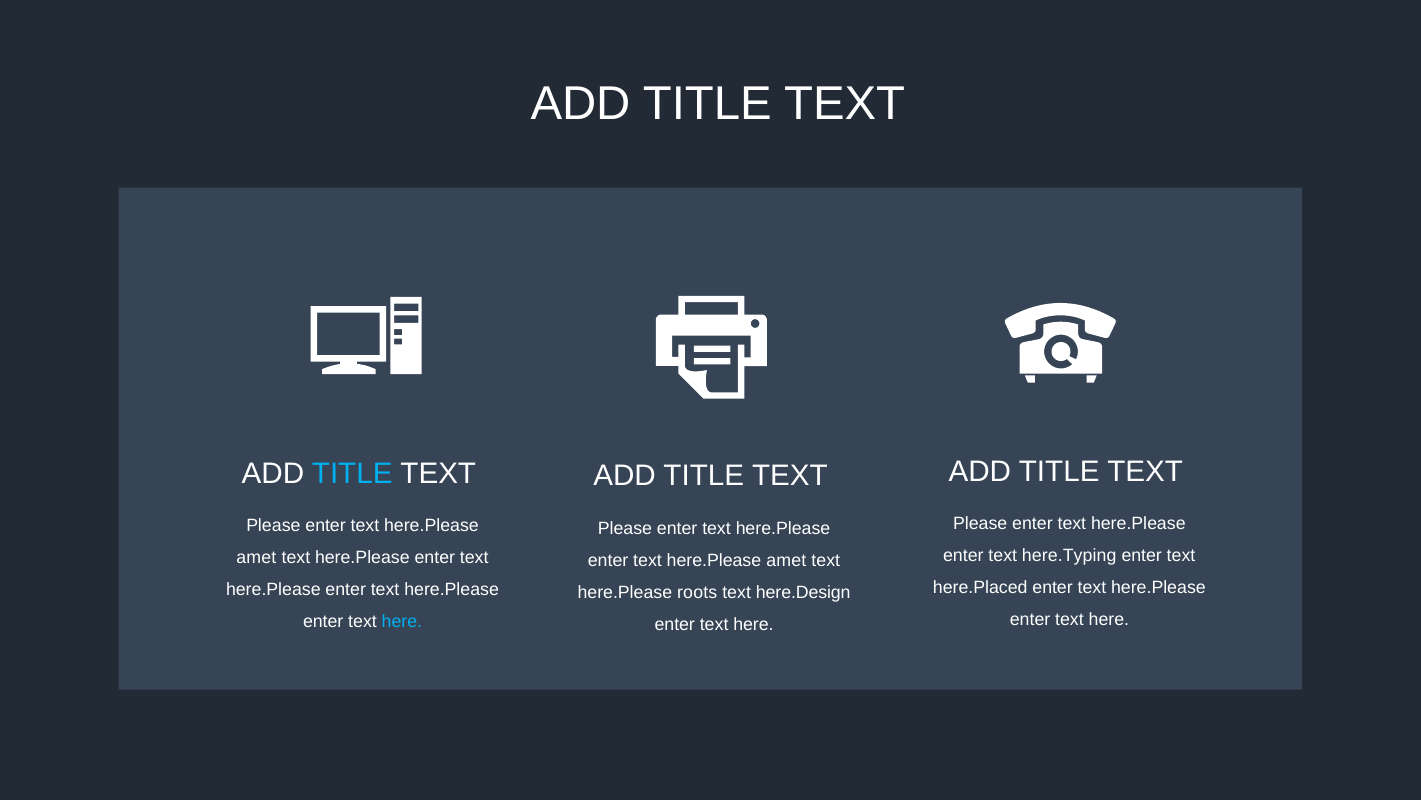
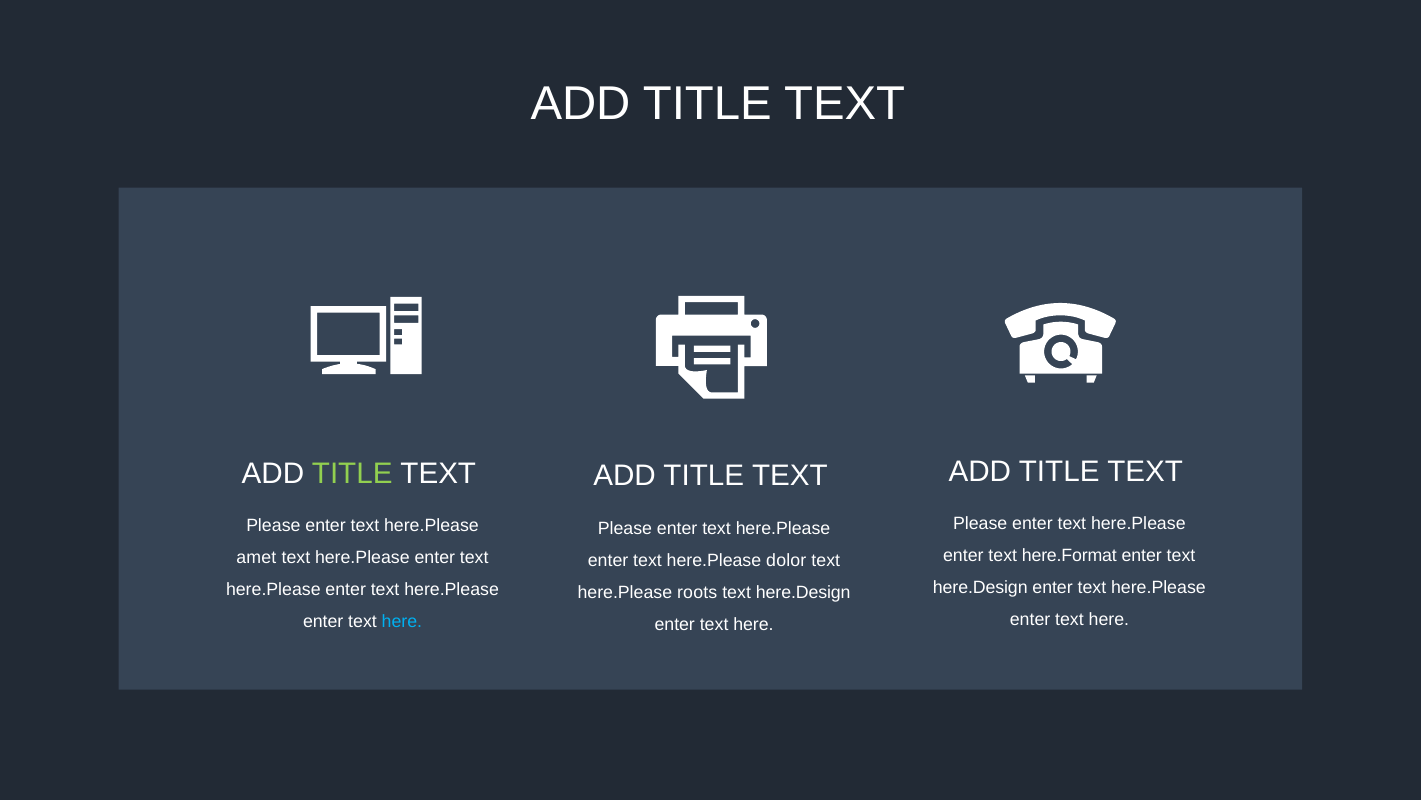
TITLE at (352, 473) colour: light blue -> light green
here.Typing: here.Typing -> here.Format
amet at (786, 560): amet -> dolor
here.Placed at (980, 587): here.Placed -> here.Design
